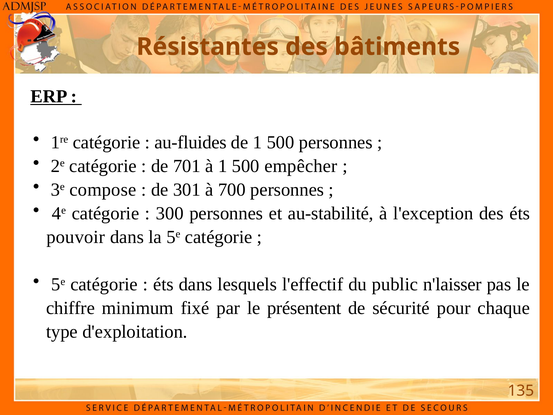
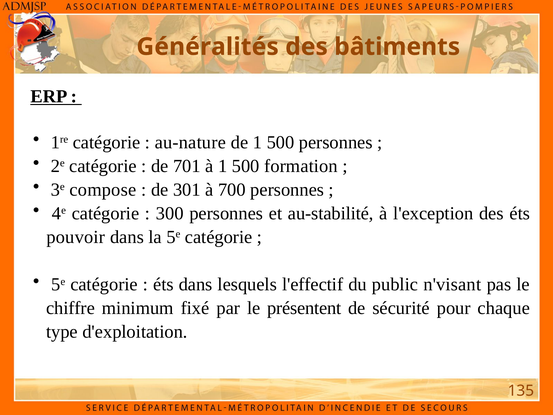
Résistantes: Résistantes -> Généralités
au-fluides: au-fluides -> au-nature
empêcher: empêcher -> formation
n'laisser: n'laisser -> n'visant
